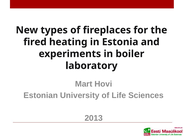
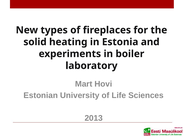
fired: fired -> solid
